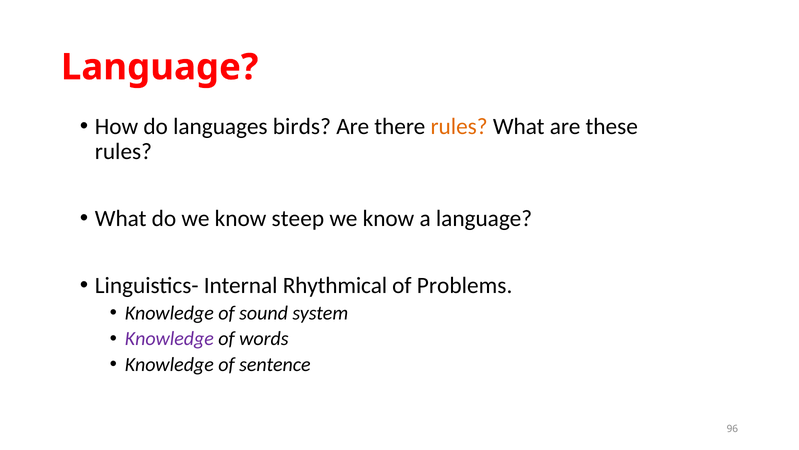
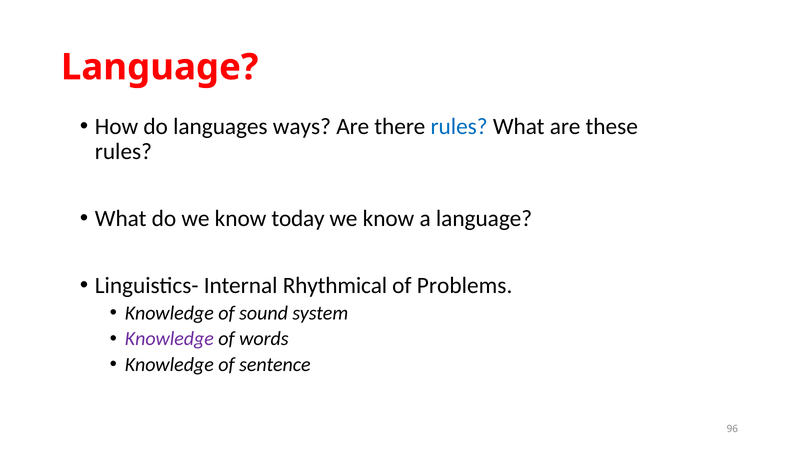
birds: birds -> ways
rules at (459, 126) colour: orange -> blue
steep: steep -> today
